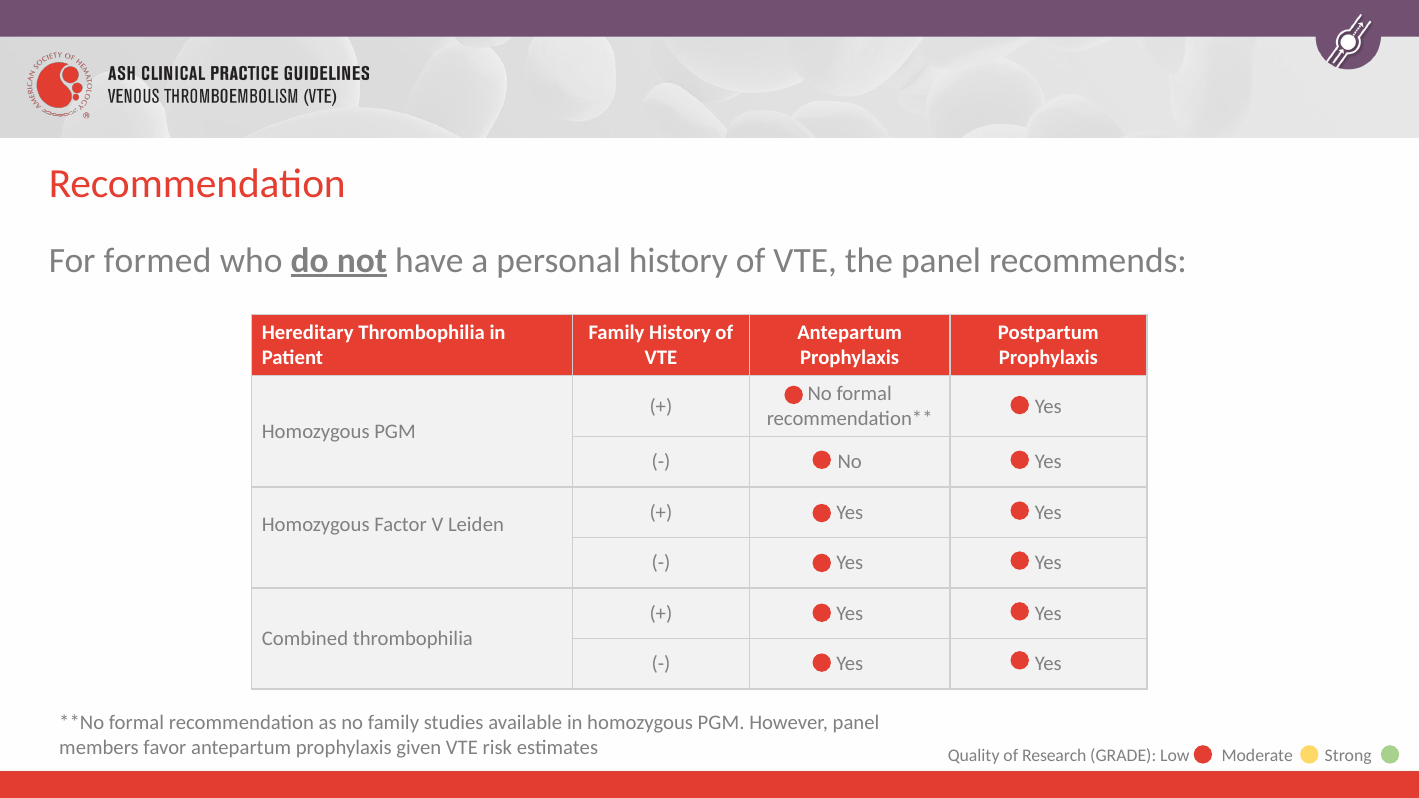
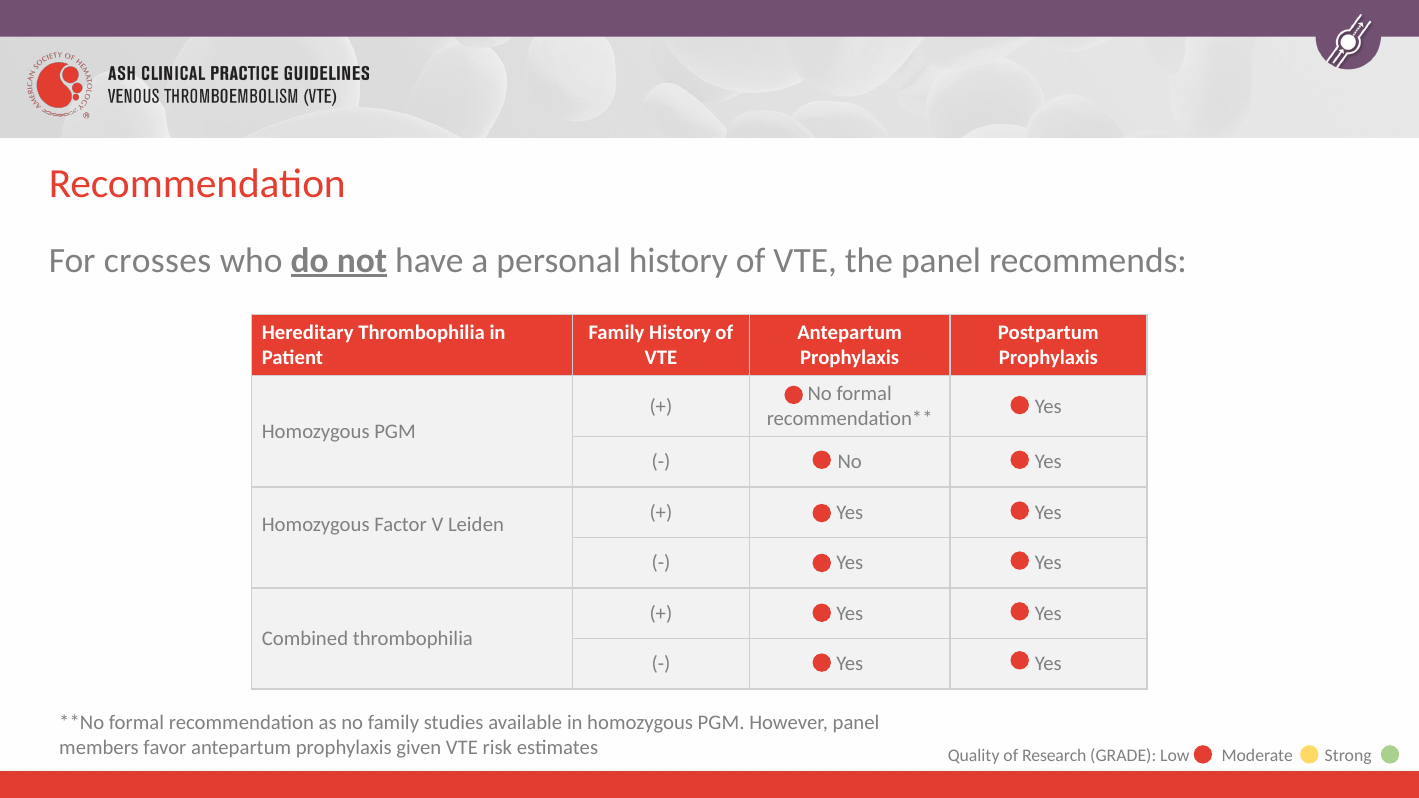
formed: formed -> crosses
